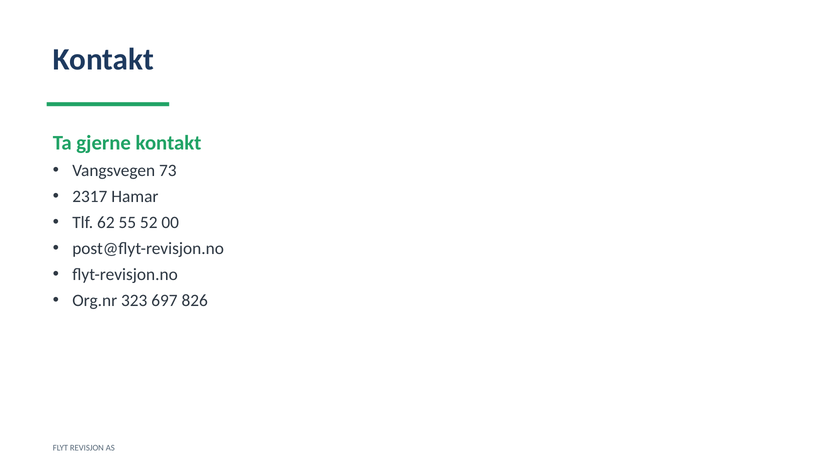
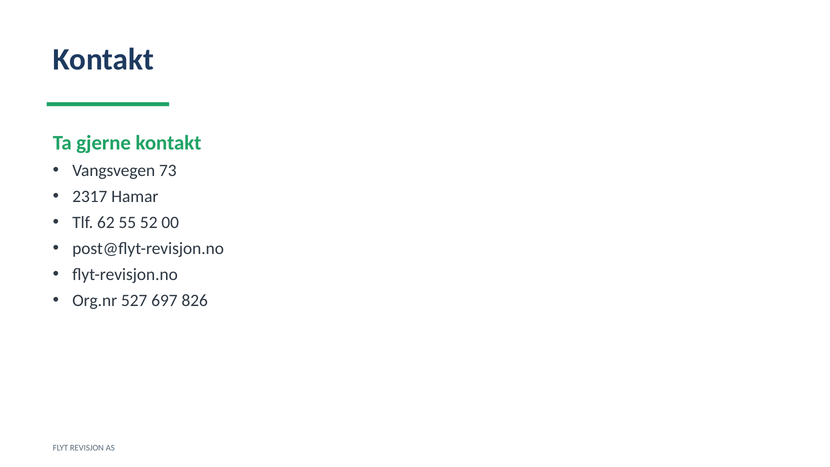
323: 323 -> 527
